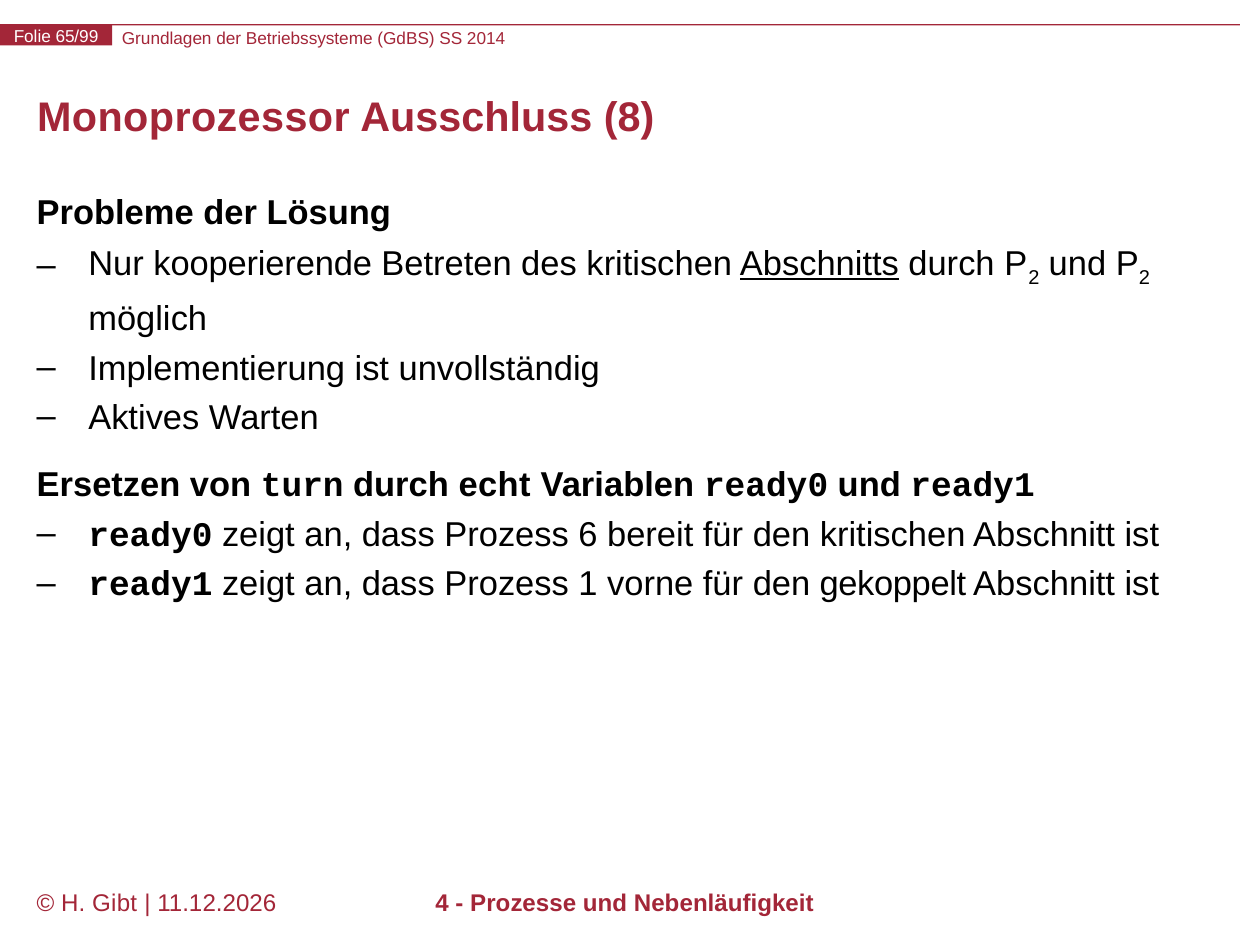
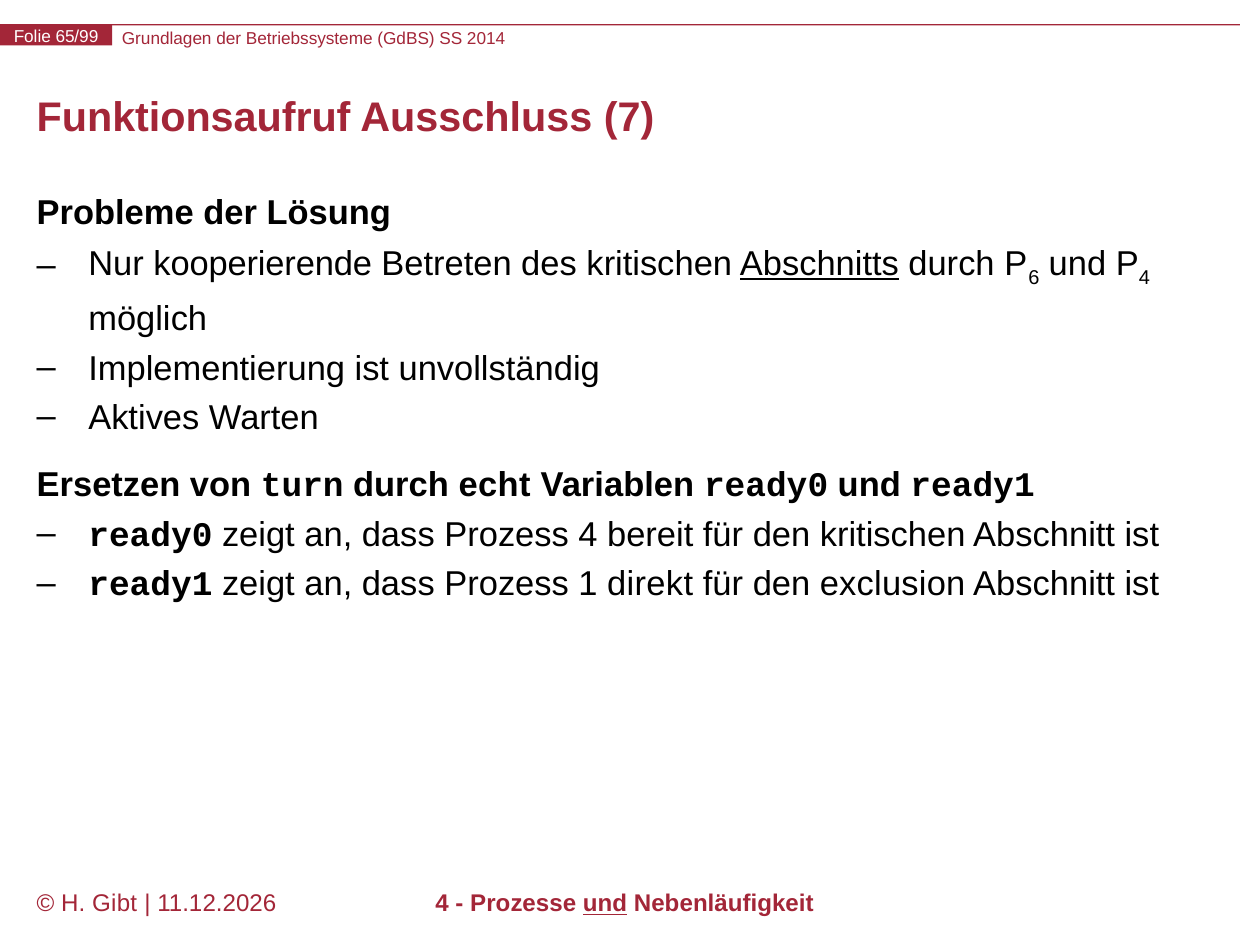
Monoprozessor: Monoprozessor -> Funktionsaufruf
8: 8 -> 7
2 at (1034, 277): 2 -> 6
2 at (1144, 277): 2 -> 4
Prozess 6: 6 -> 4
vorne: vorne -> direkt
gekoppelt: gekoppelt -> exclusion
und at (605, 904) underline: none -> present
